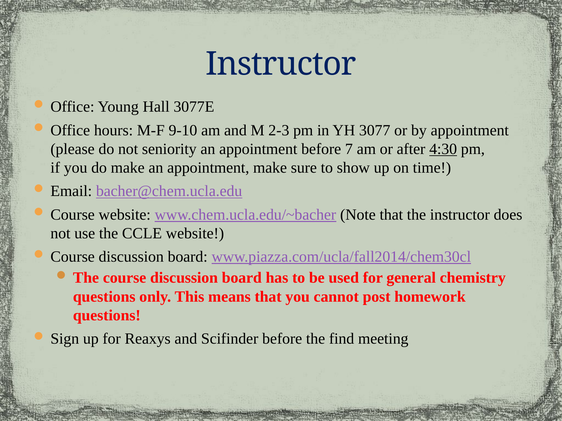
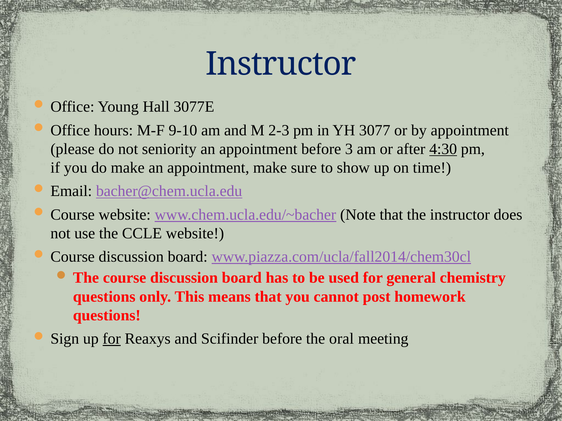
7: 7 -> 3
for at (112, 339) underline: none -> present
find: find -> oral
